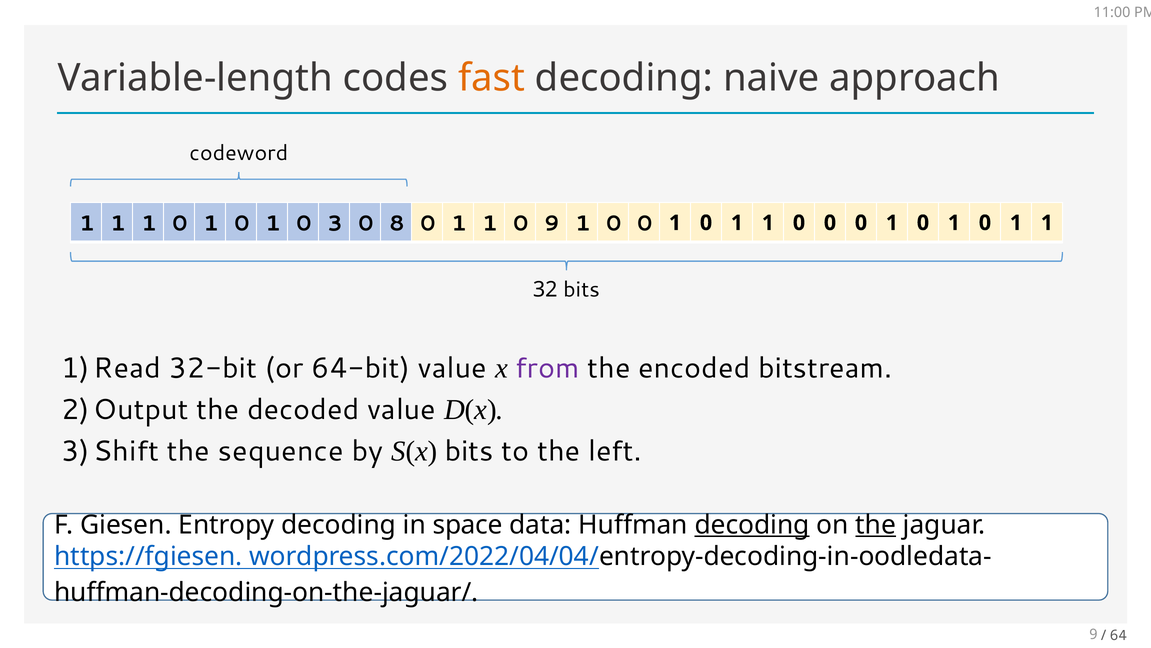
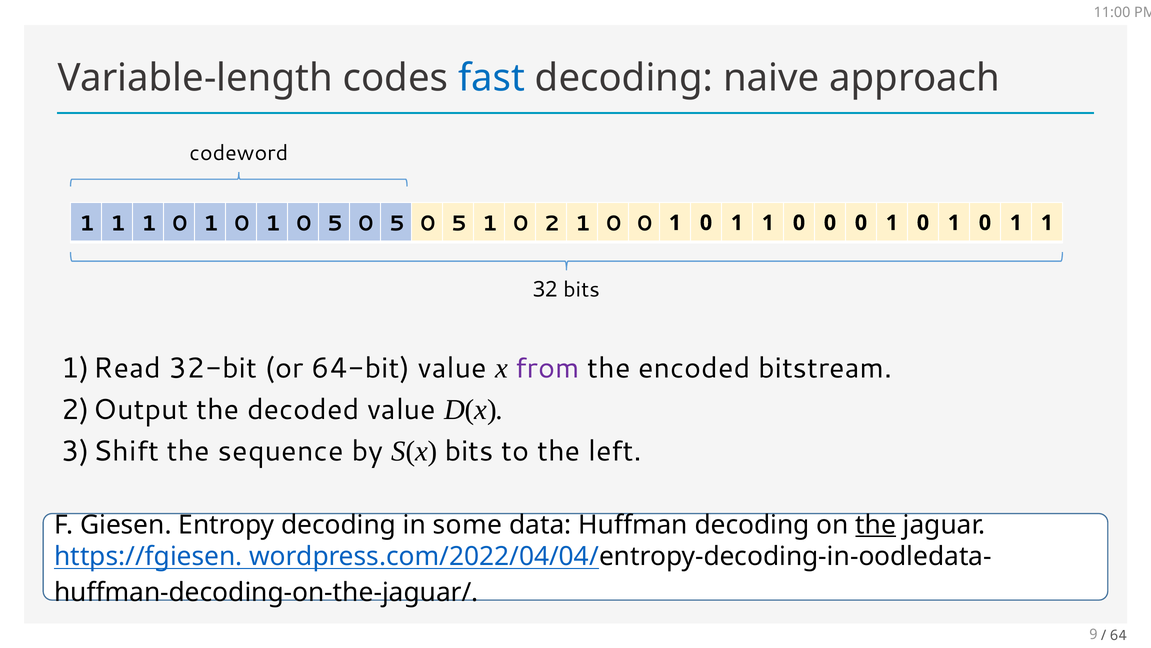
fast colour: orange -> blue
1 0 3: 3 -> 5
8 at (397, 223): 8 -> 5
1 at (459, 223): 1 -> 5
0 9: 9 -> 2
space: space -> some
decoding at (752, 524) underline: present -> none
